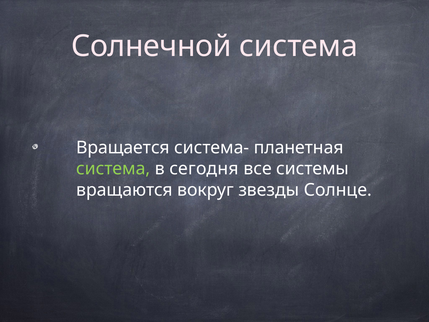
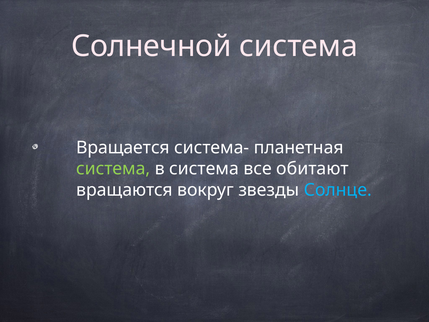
в сегодня: сегодня -> система
системы: системы -> обитают
Солнце colour: white -> light blue
